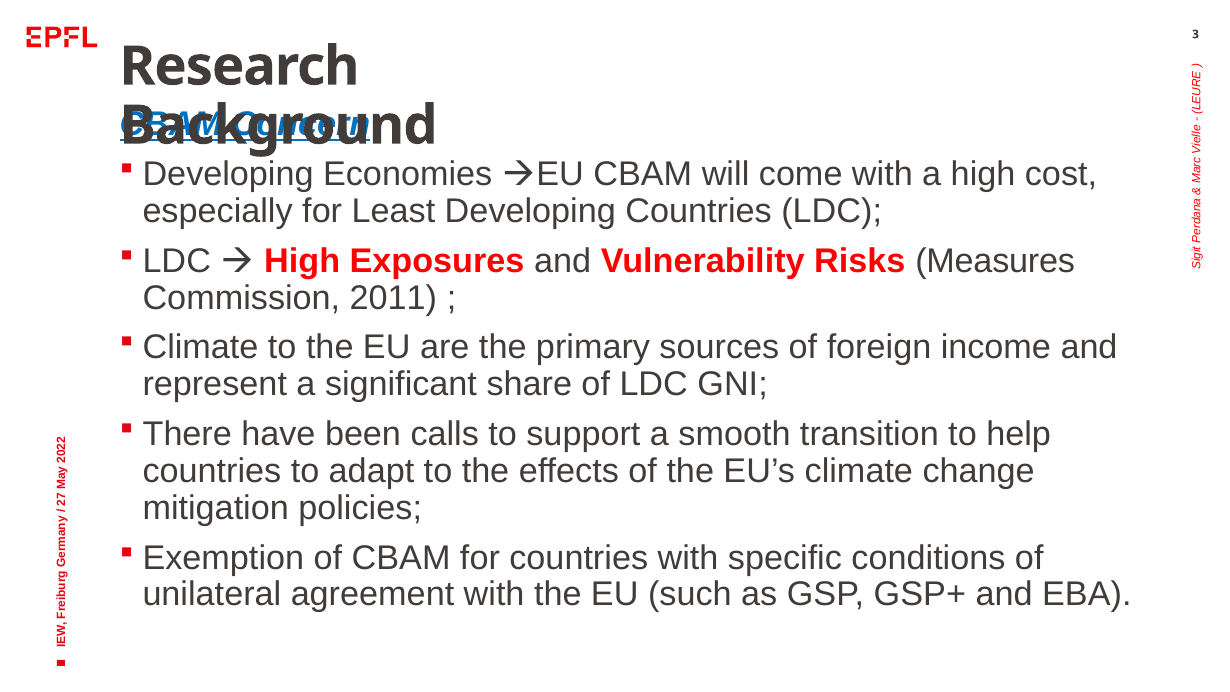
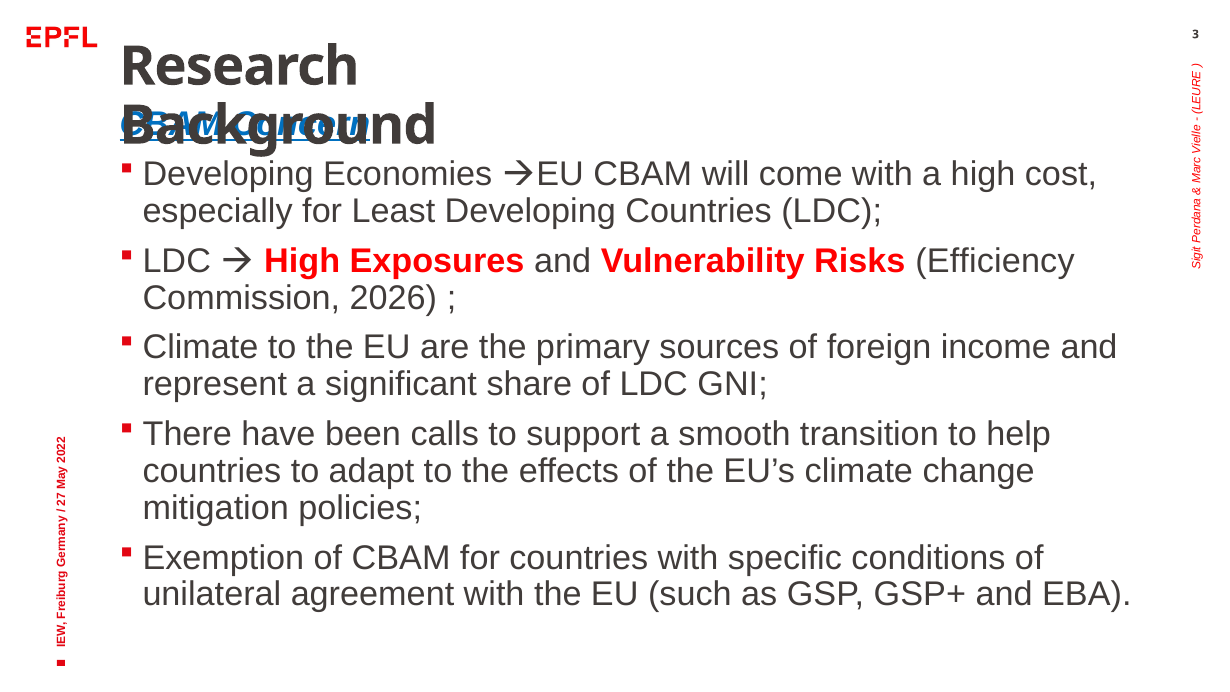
Measures: Measures -> Efficiency
2011: 2011 -> 2026
